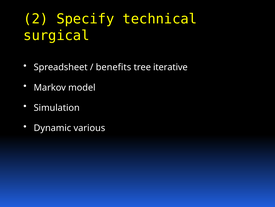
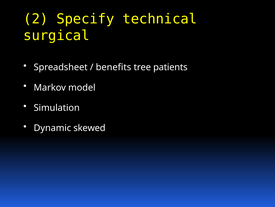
iterative: iterative -> patients
various: various -> skewed
